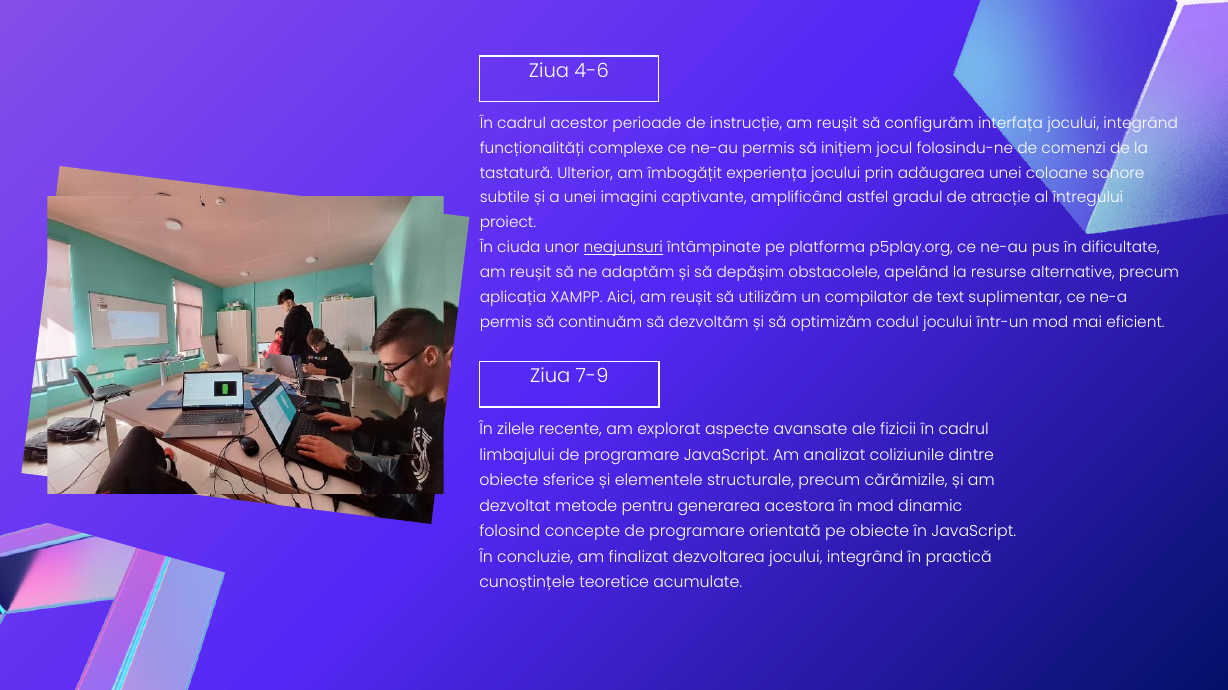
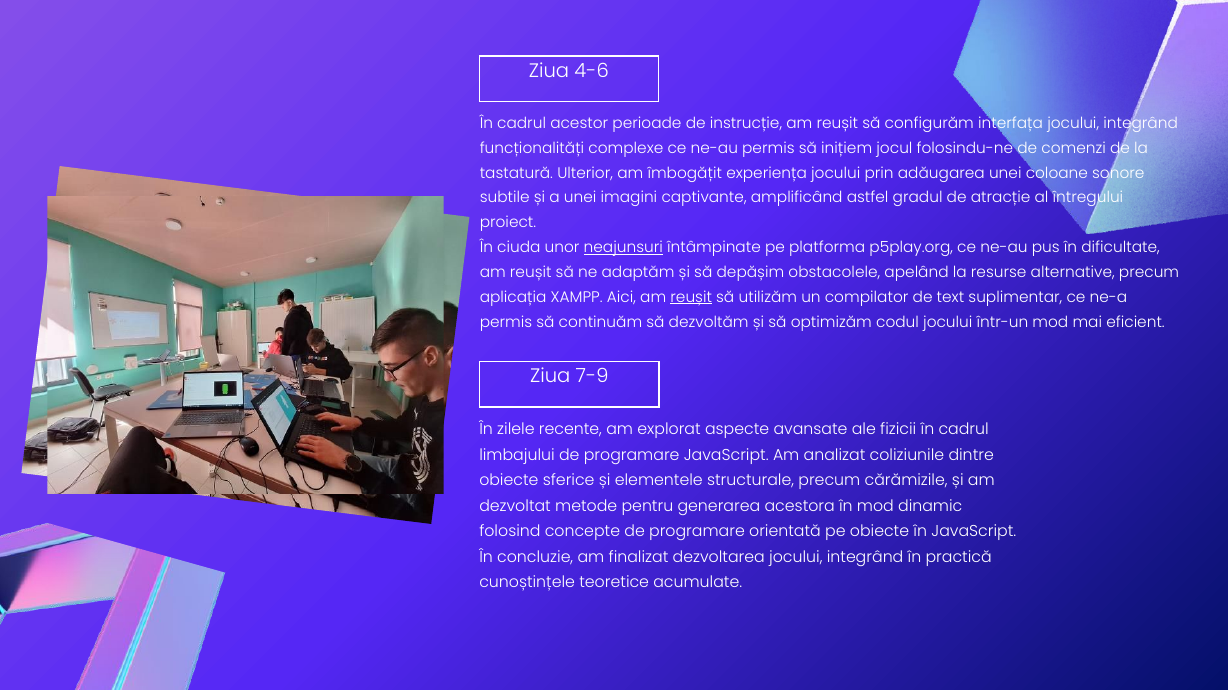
reușit at (691, 298) underline: none -> present
